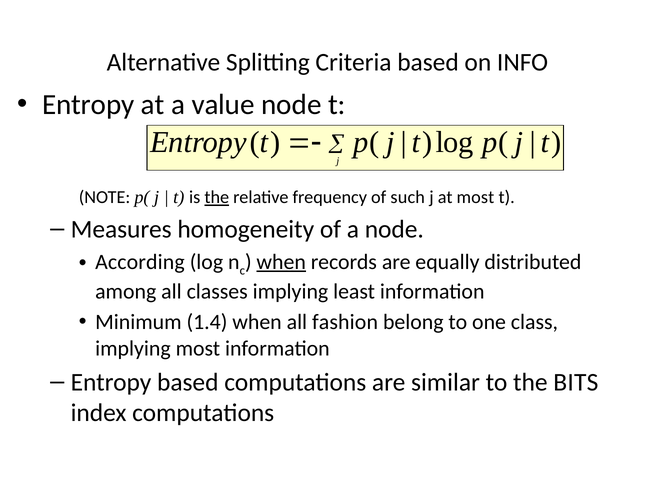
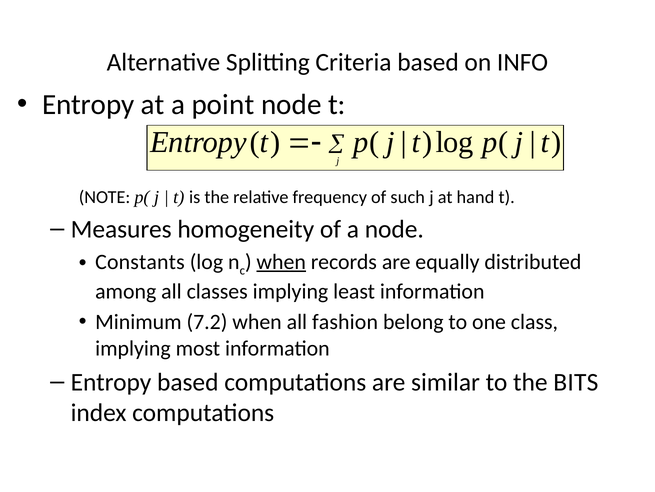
value: value -> point
the at (217, 197) underline: present -> none
at most: most -> hand
According: According -> Constants
1.4: 1.4 -> 7.2
